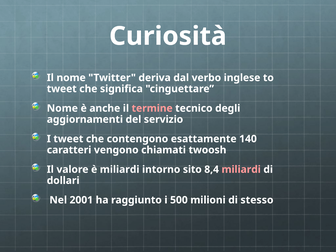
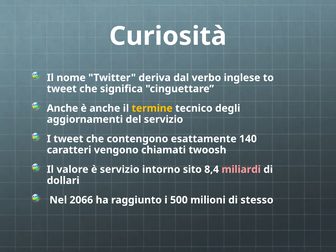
Nome at (62, 108): Nome -> Anche
termine colour: pink -> yellow
miliardi at (120, 169): miliardi -> servizio
2001: 2001 -> 2066
